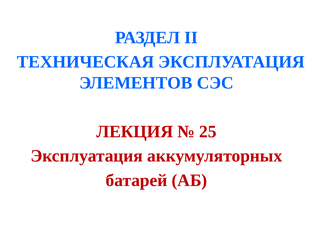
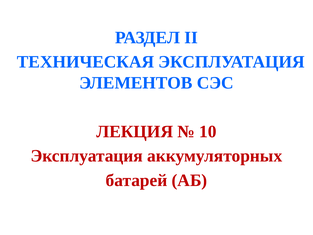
25: 25 -> 10
